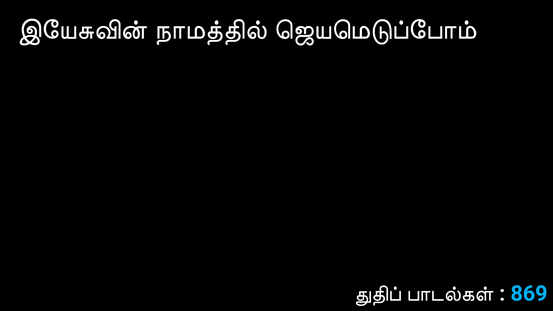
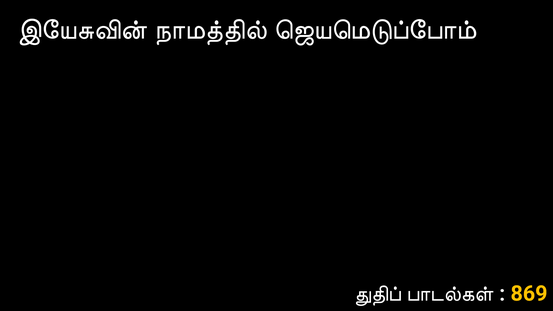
869 colour: light blue -> yellow
